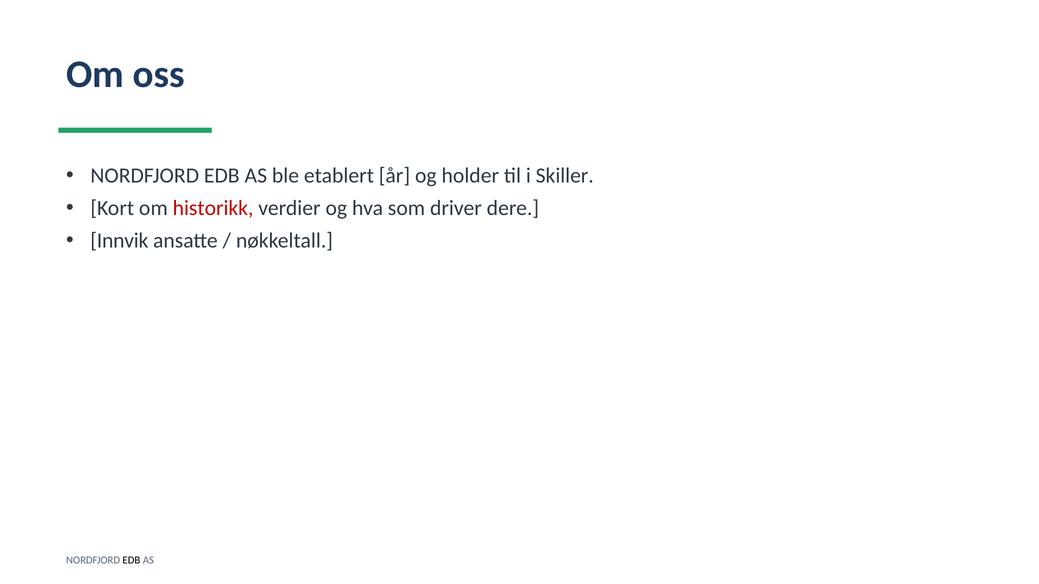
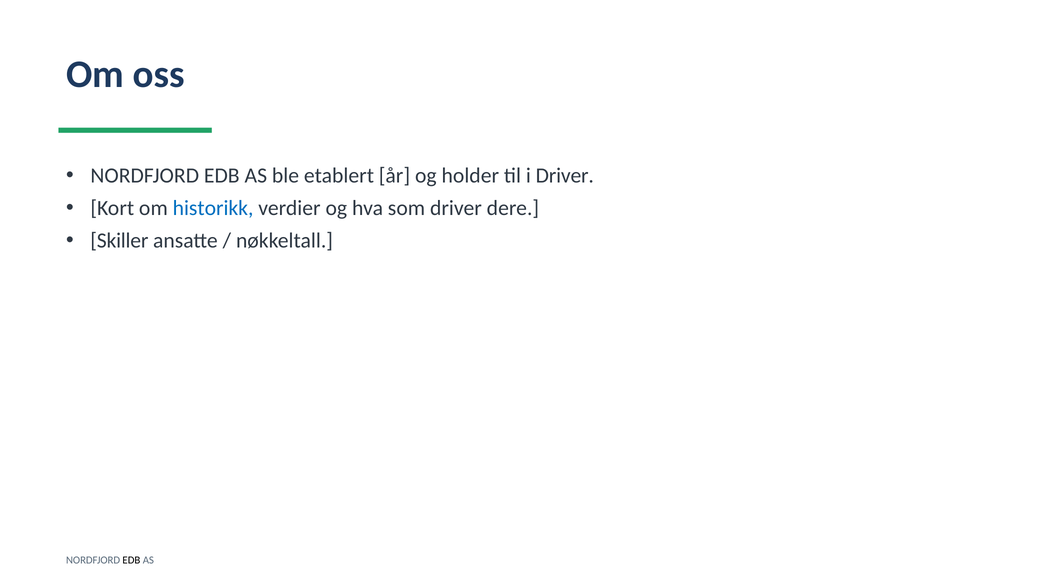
i Skiller: Skiller -> Driver
historikk colour: red -> blue
Innvik: Innvik -> Skiller
